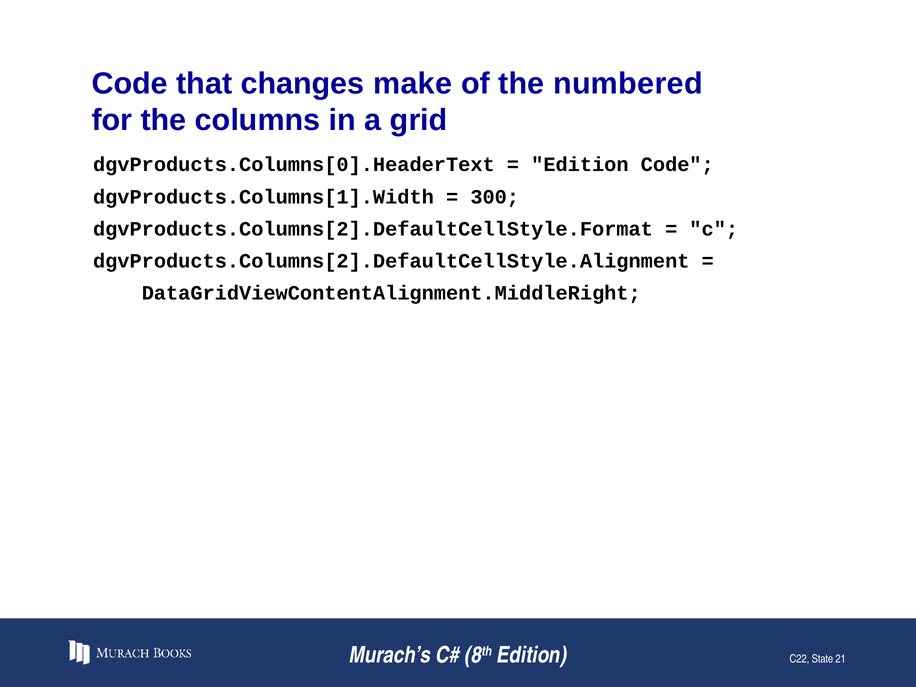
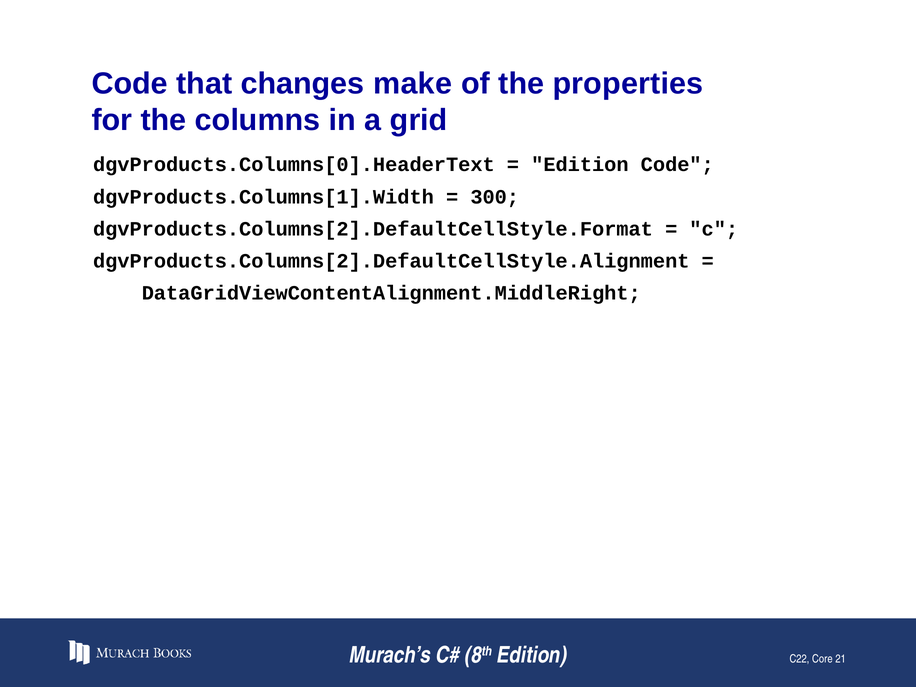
numbered: numbered -> properties
State: State -> Core
